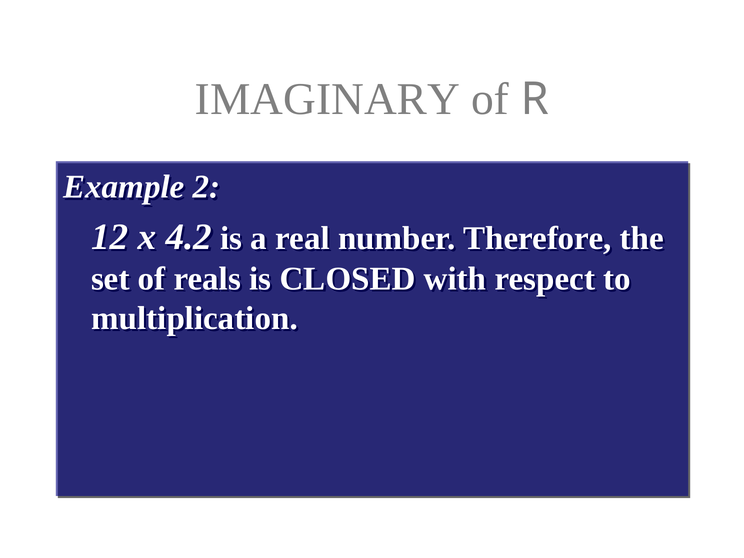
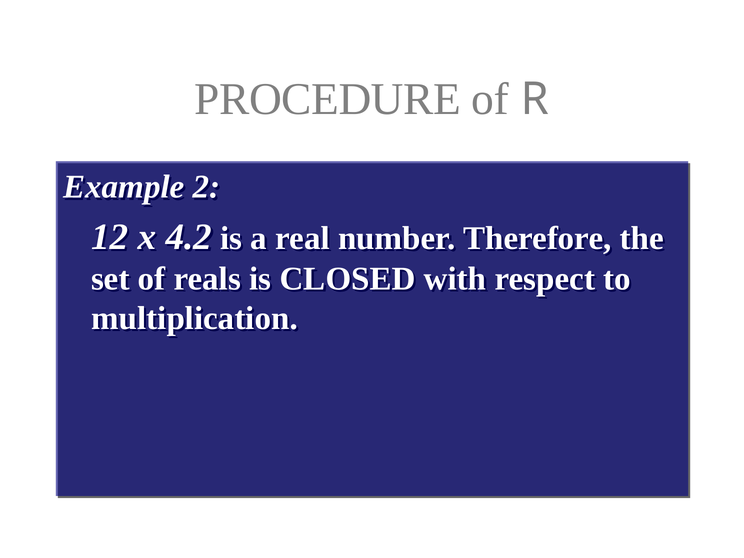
IMAGINARY: IMAGINARY -> PROCEDURE
